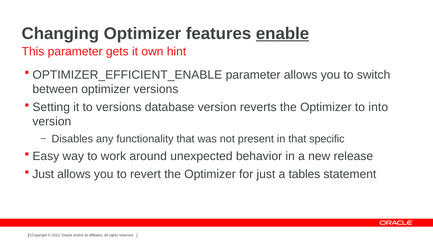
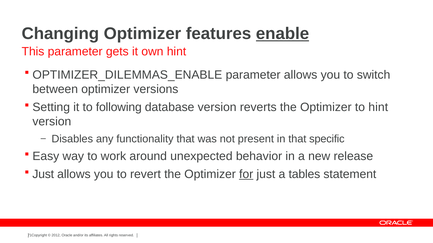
OPTIMIZER_EFFICIENT_ENABLE: OPTIMIZER_EFFICIENT_ENABLE -> OPTIMIZER_DILEMMAS_ENABLE
to versions: versions -> following
to into: into -> hint
for underline: none -> present
